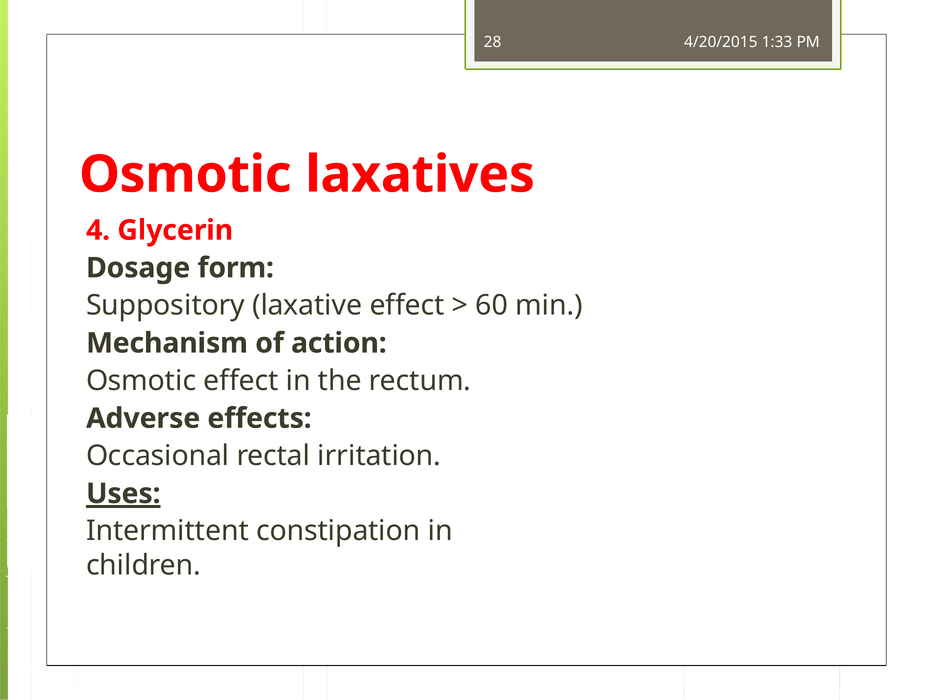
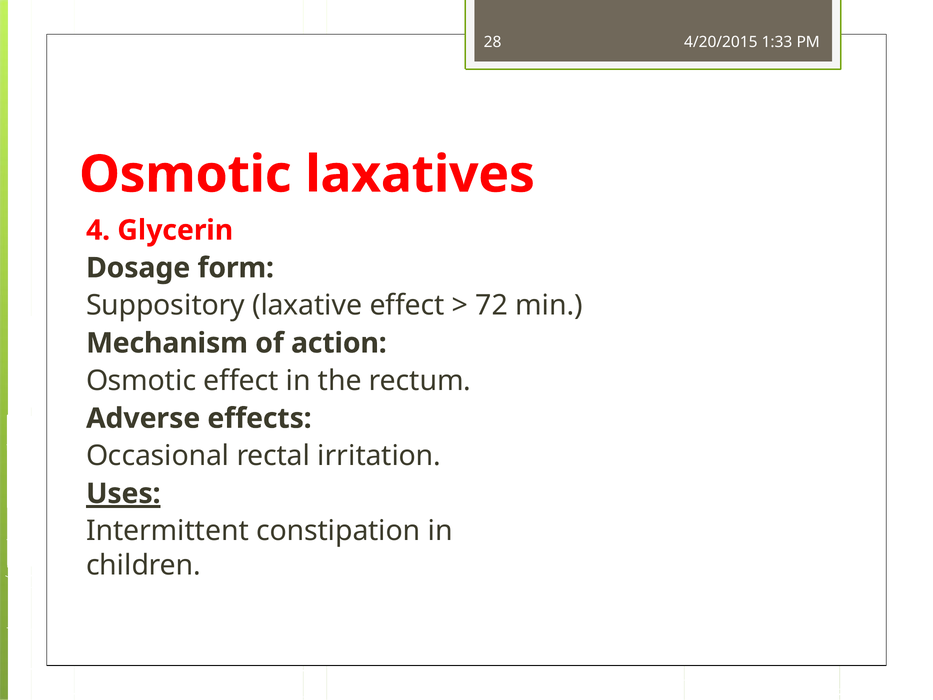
60: 60 -> 72
